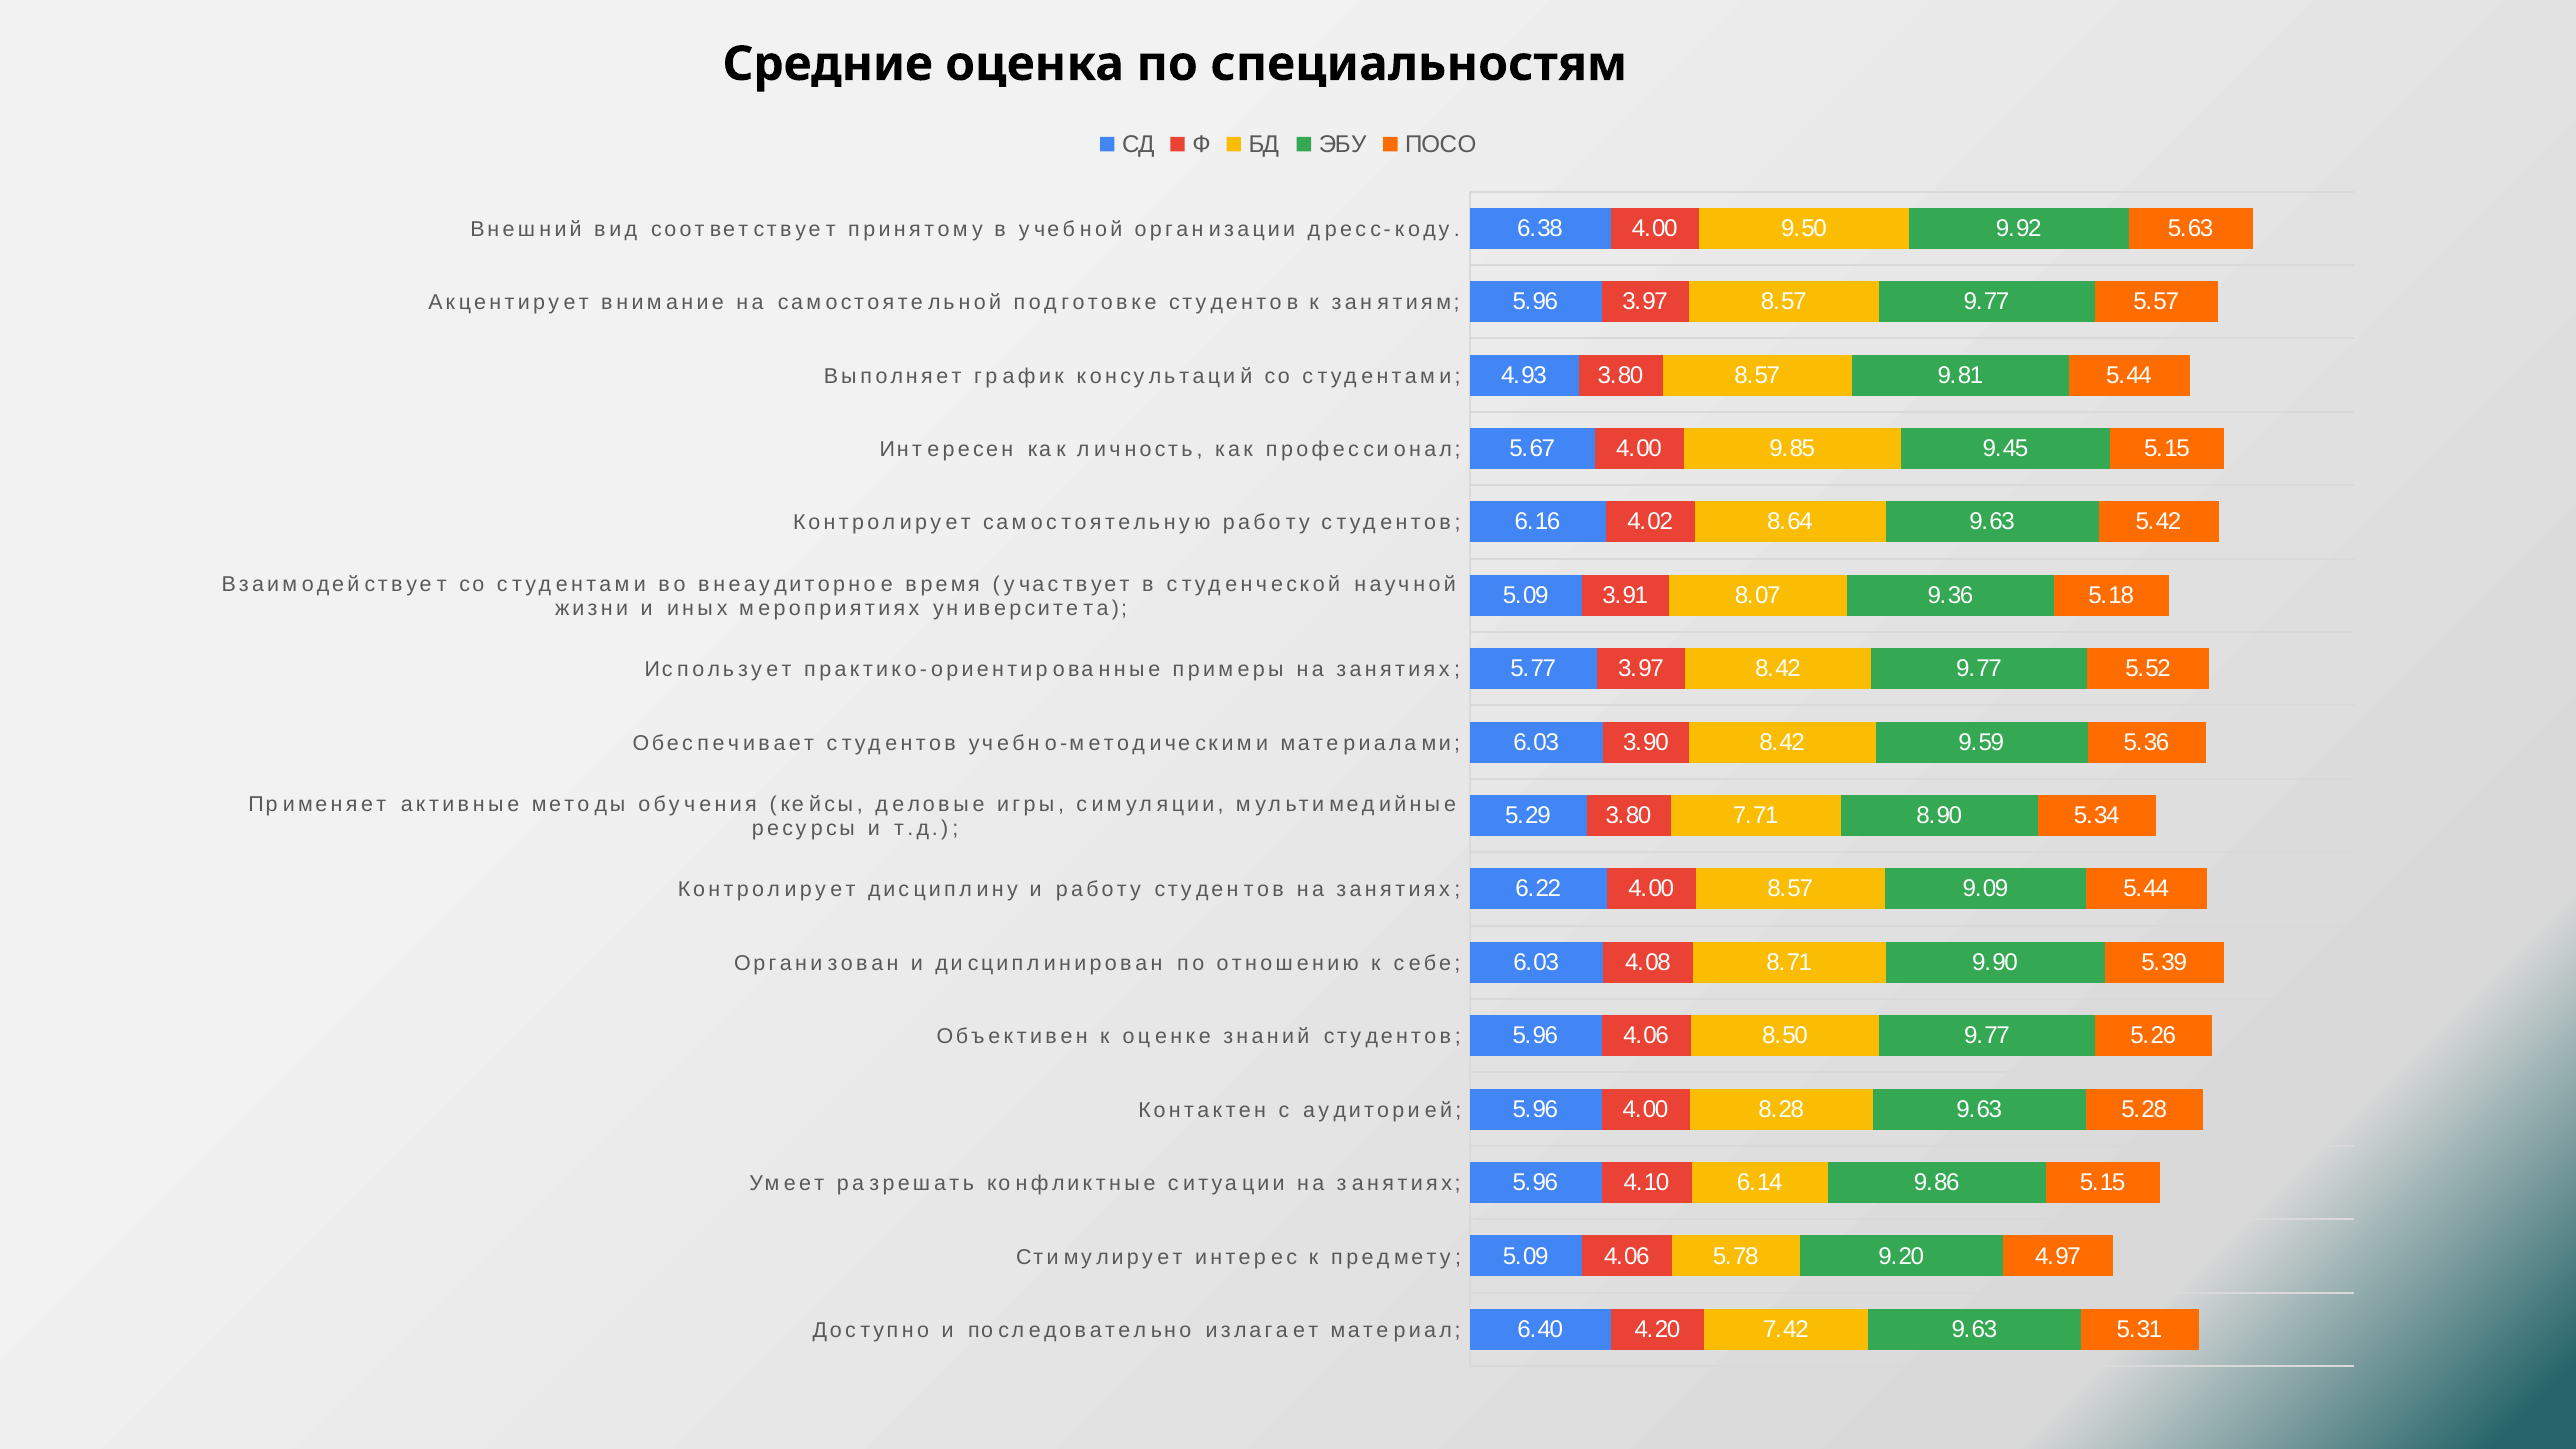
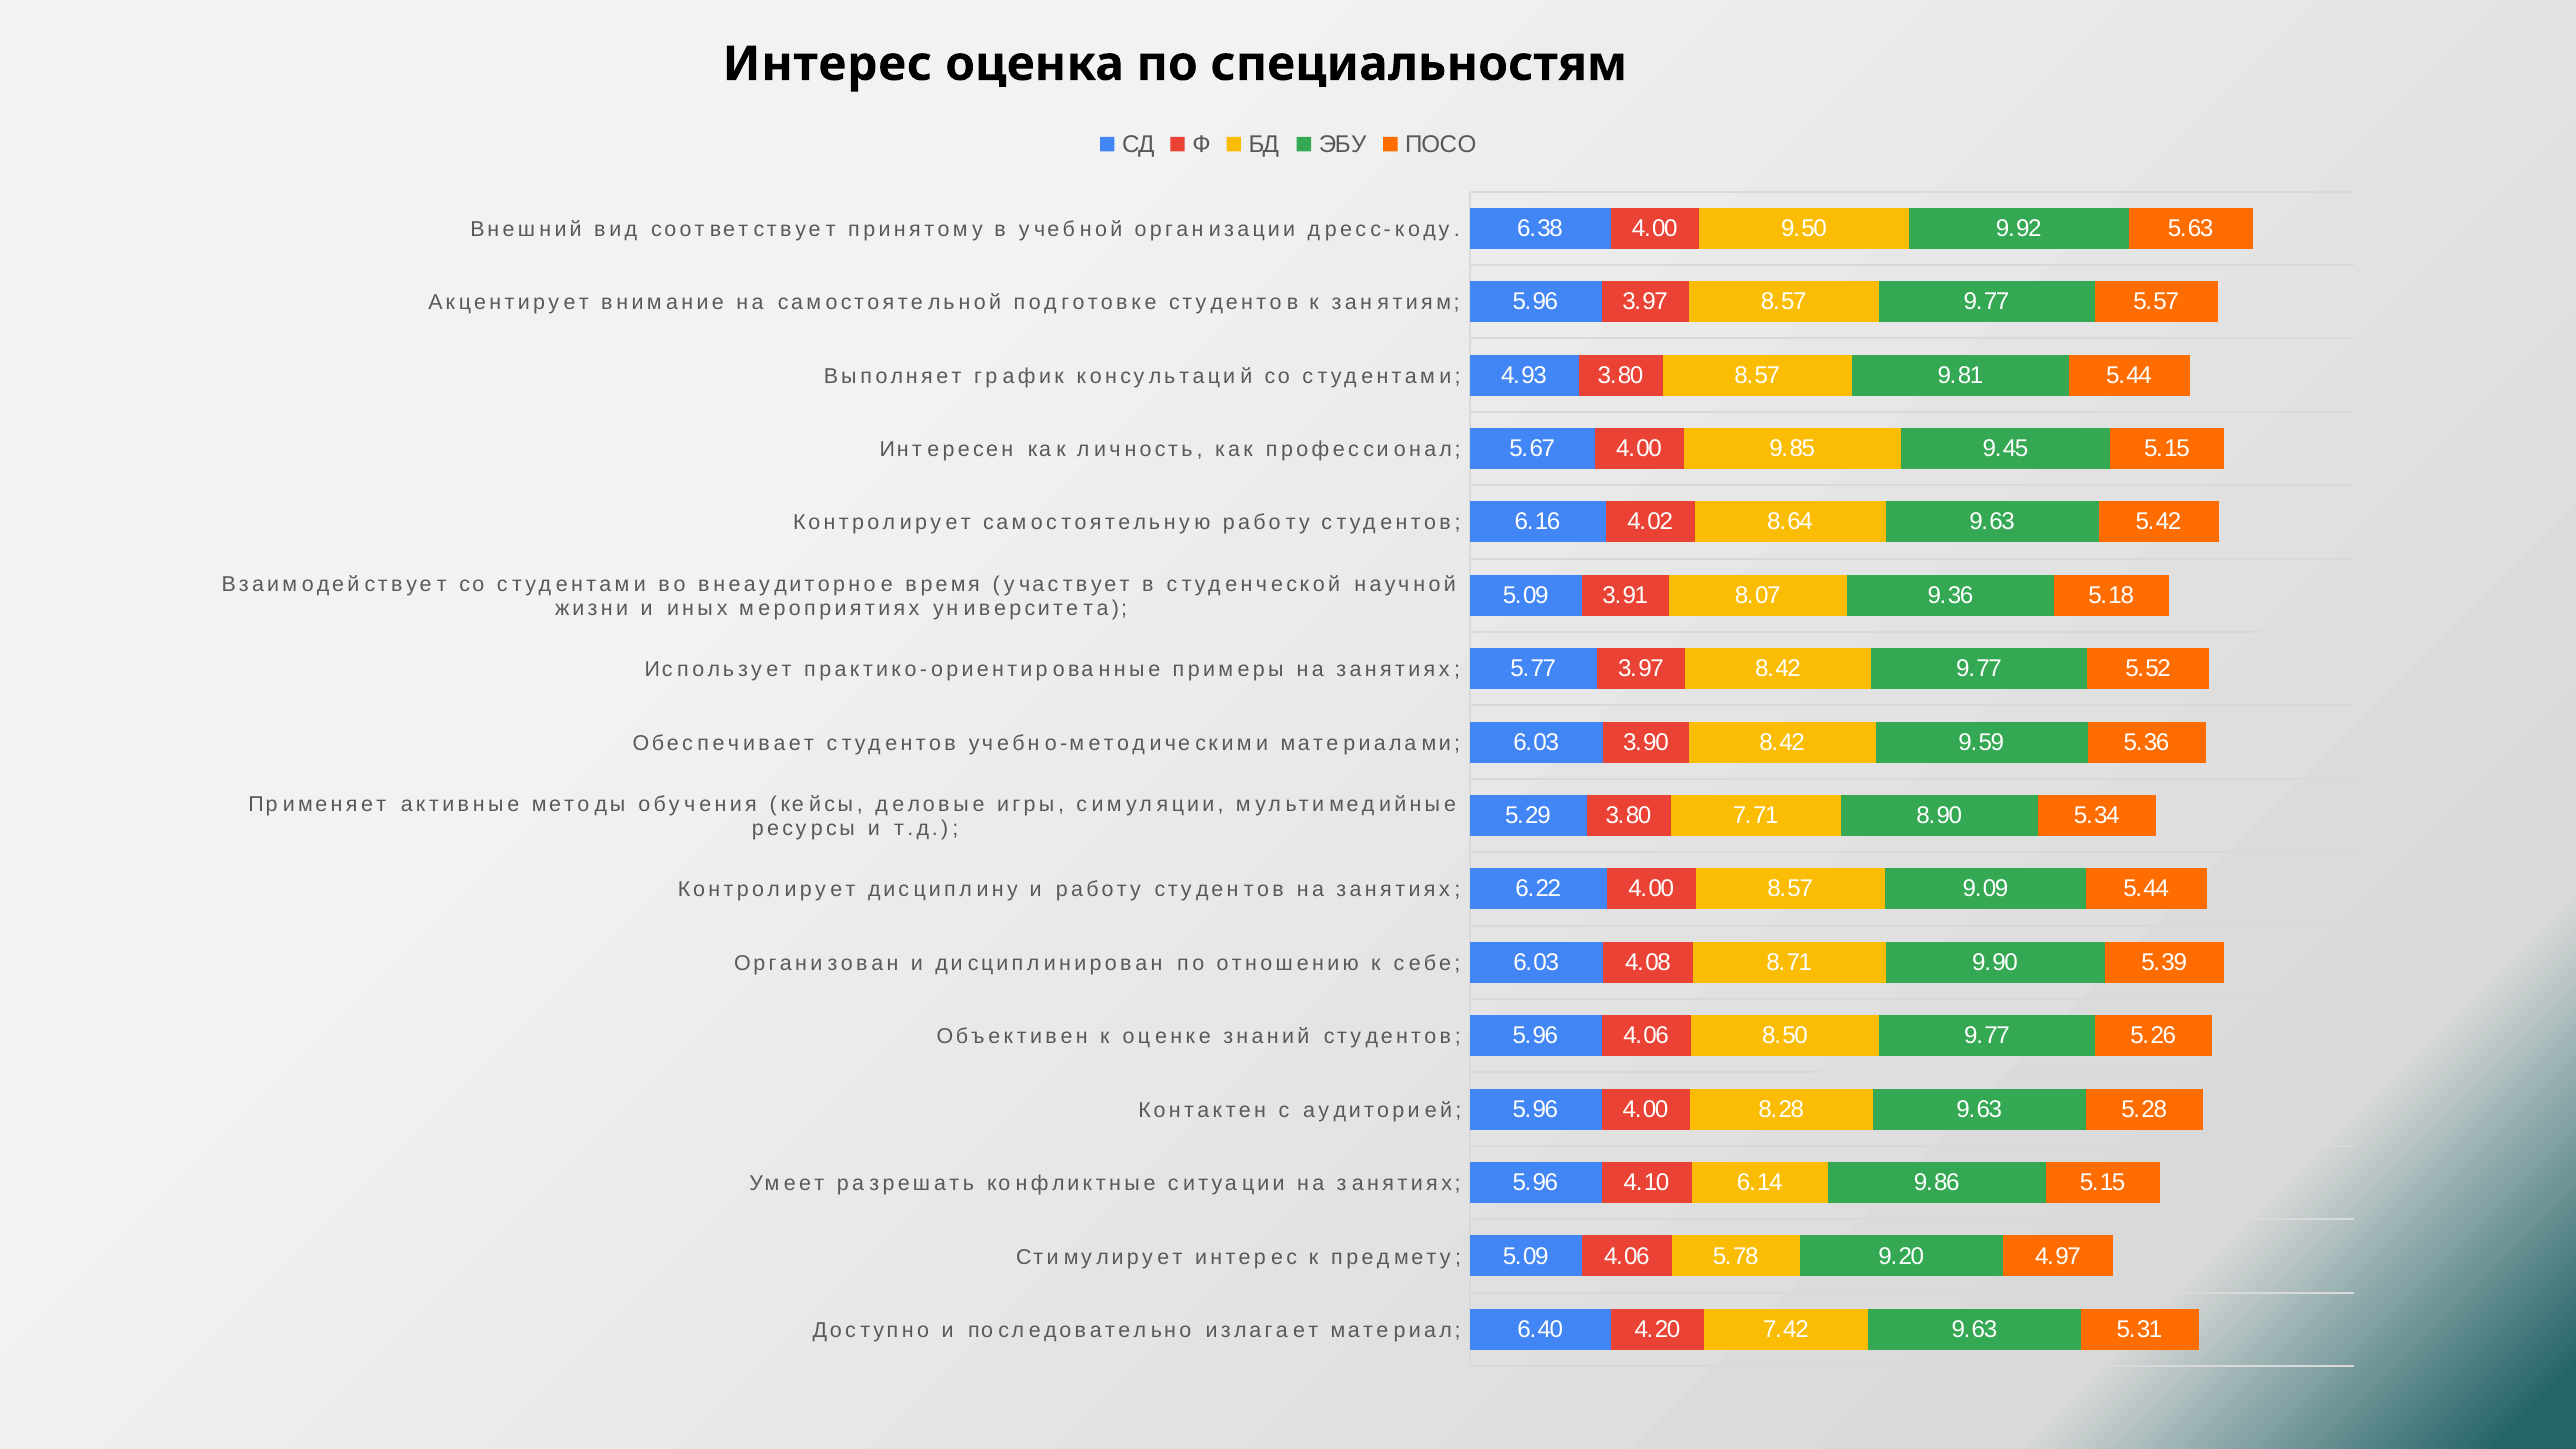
Средние at (828, 64): Средние -> Интерес
